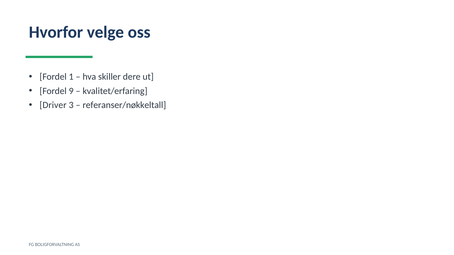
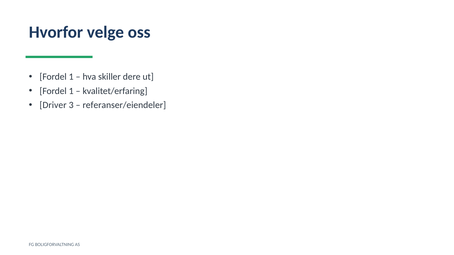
9 at (71, 91): 9 -> 1
referanser/nøkkeltall: referanser/nøkkeltall -> referanser/eiendeler
